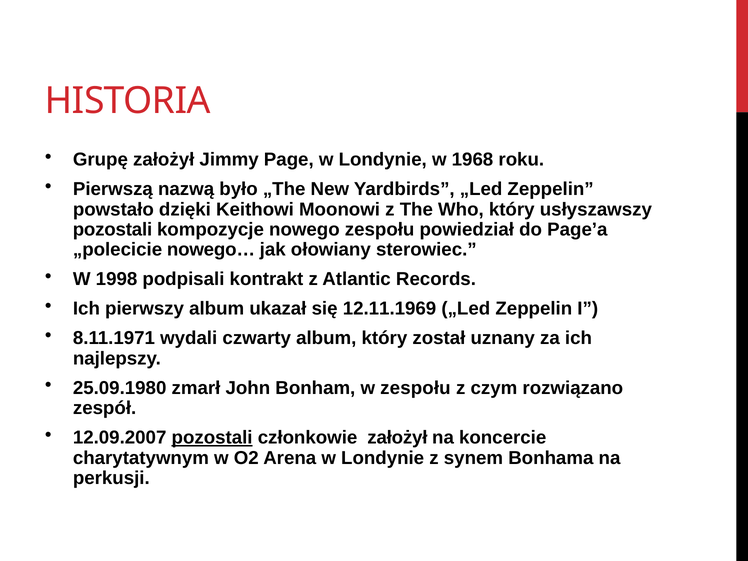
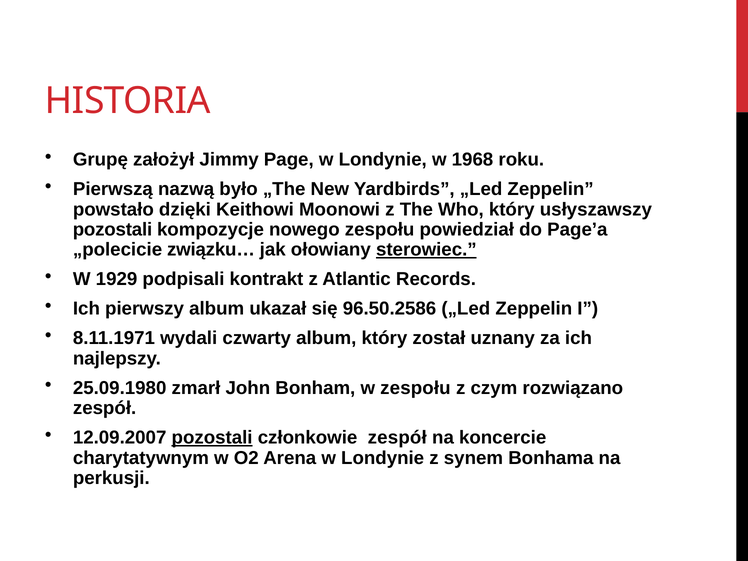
nowego…: nowego… -> związku…
sterowiec underline: none -> present
1998: 1998 -> 1929
12.11.1969: 12.11.1969 -> 96.50.2586
członkowie założył: założył -> zespół
